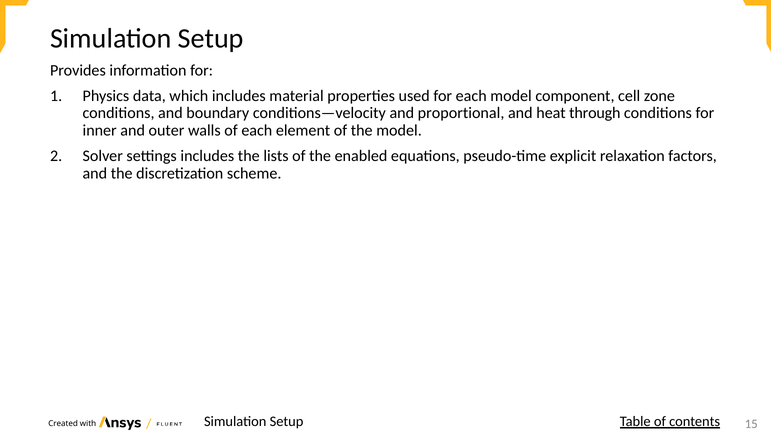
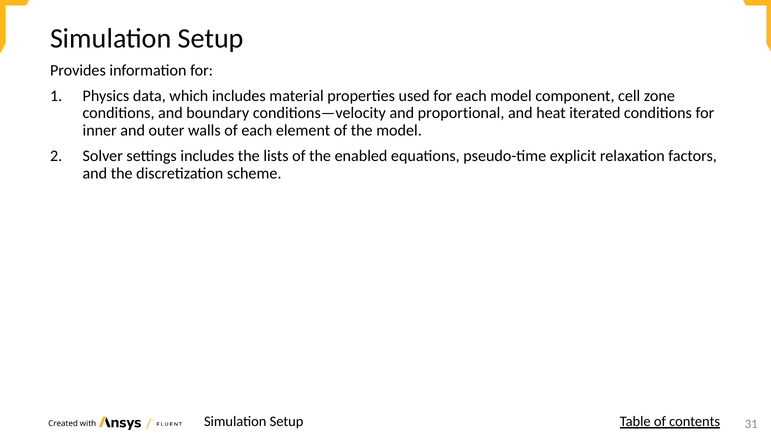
through: through -> iterated
15: 15 -> 31
